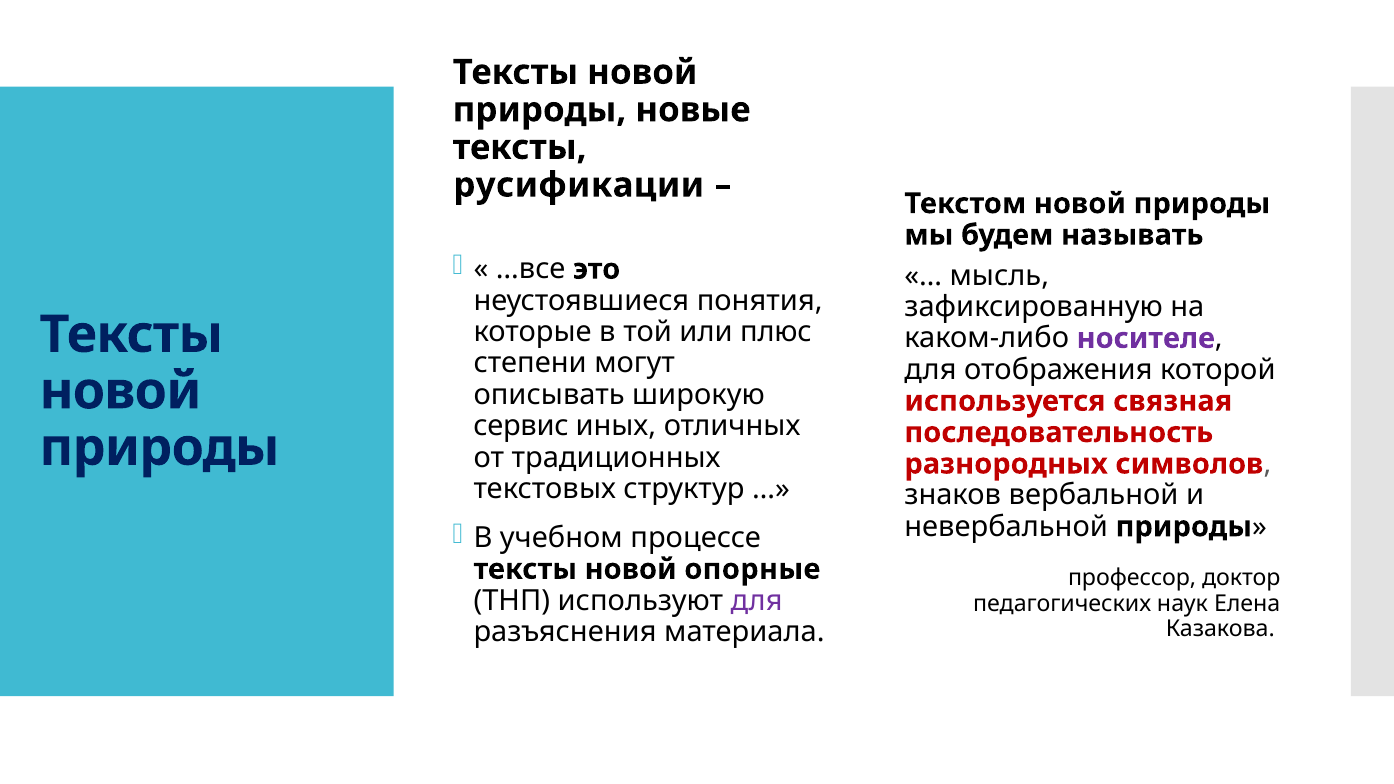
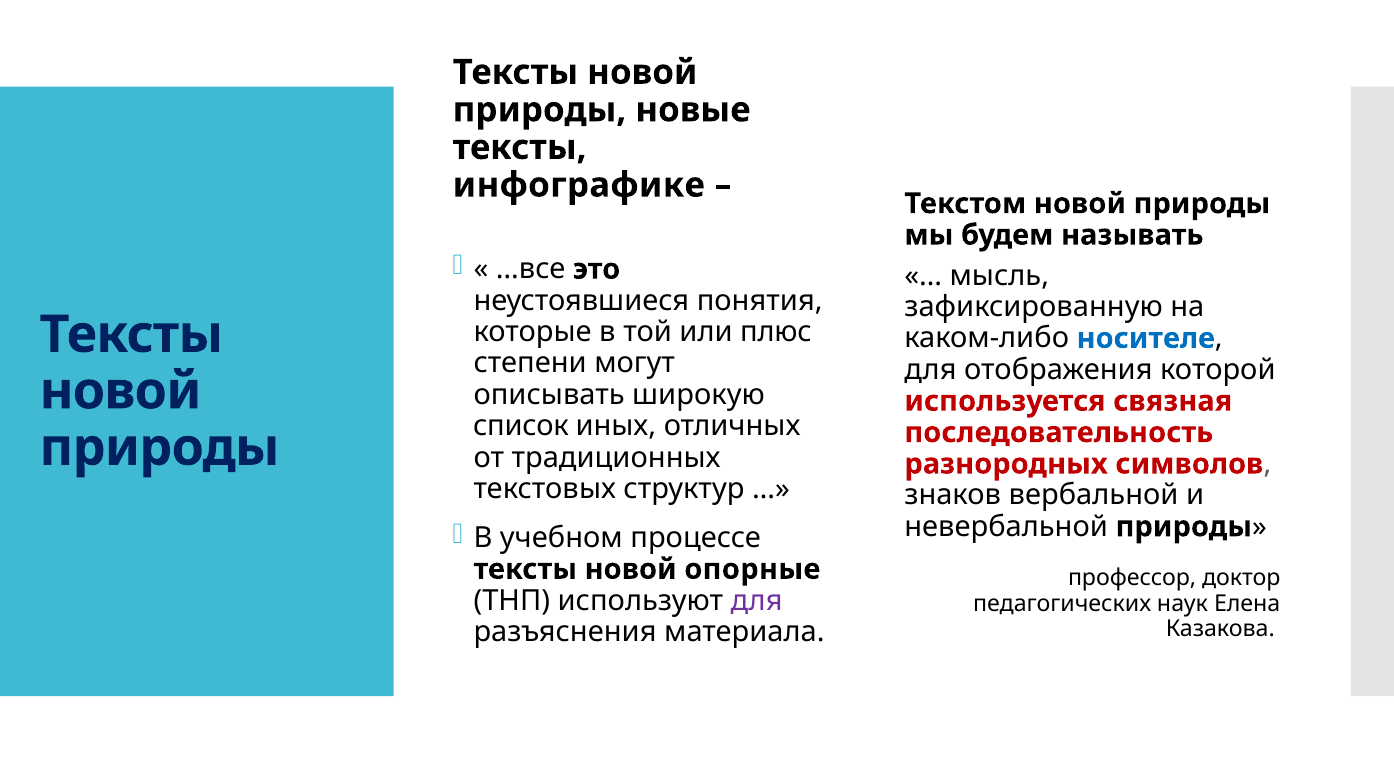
русификации: русификации -> инфографике
носителе colour: purple -> blue
сервис: сервис -> список
